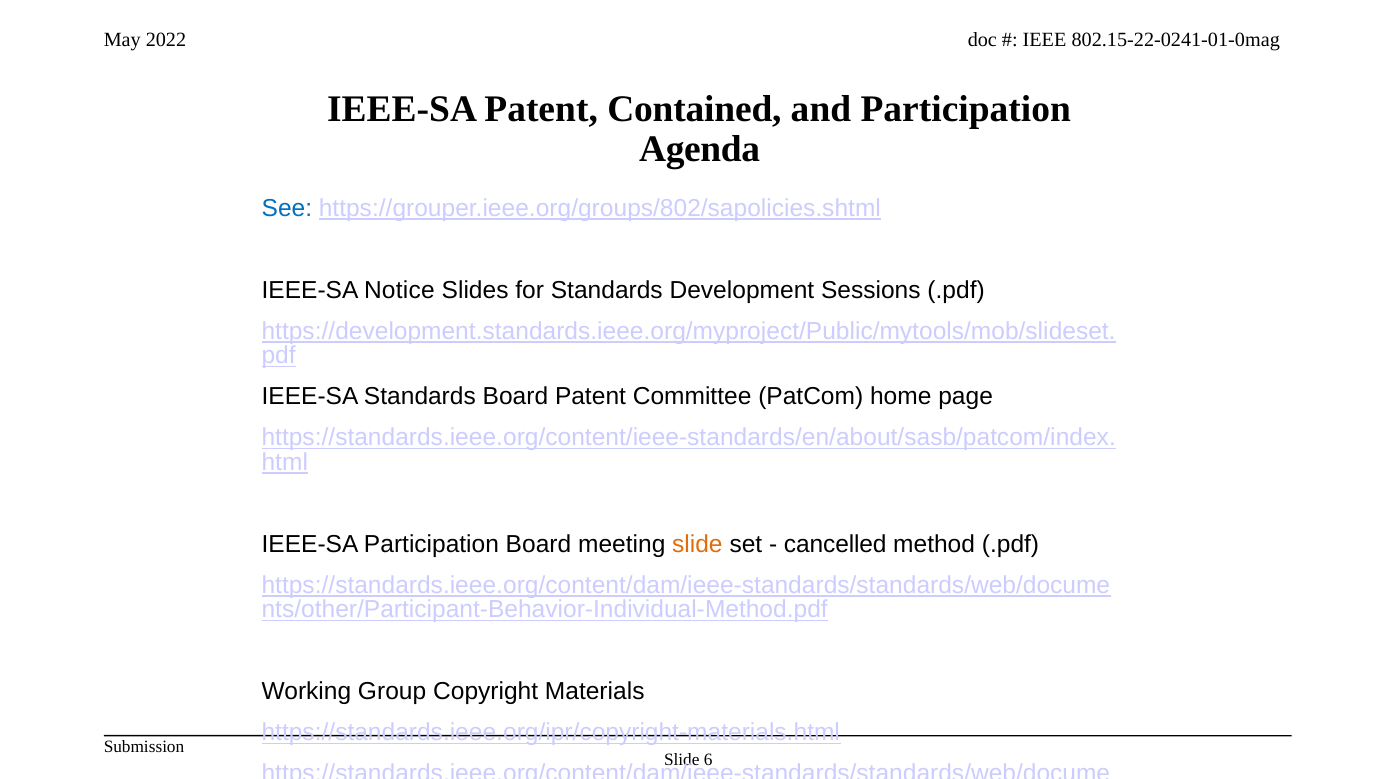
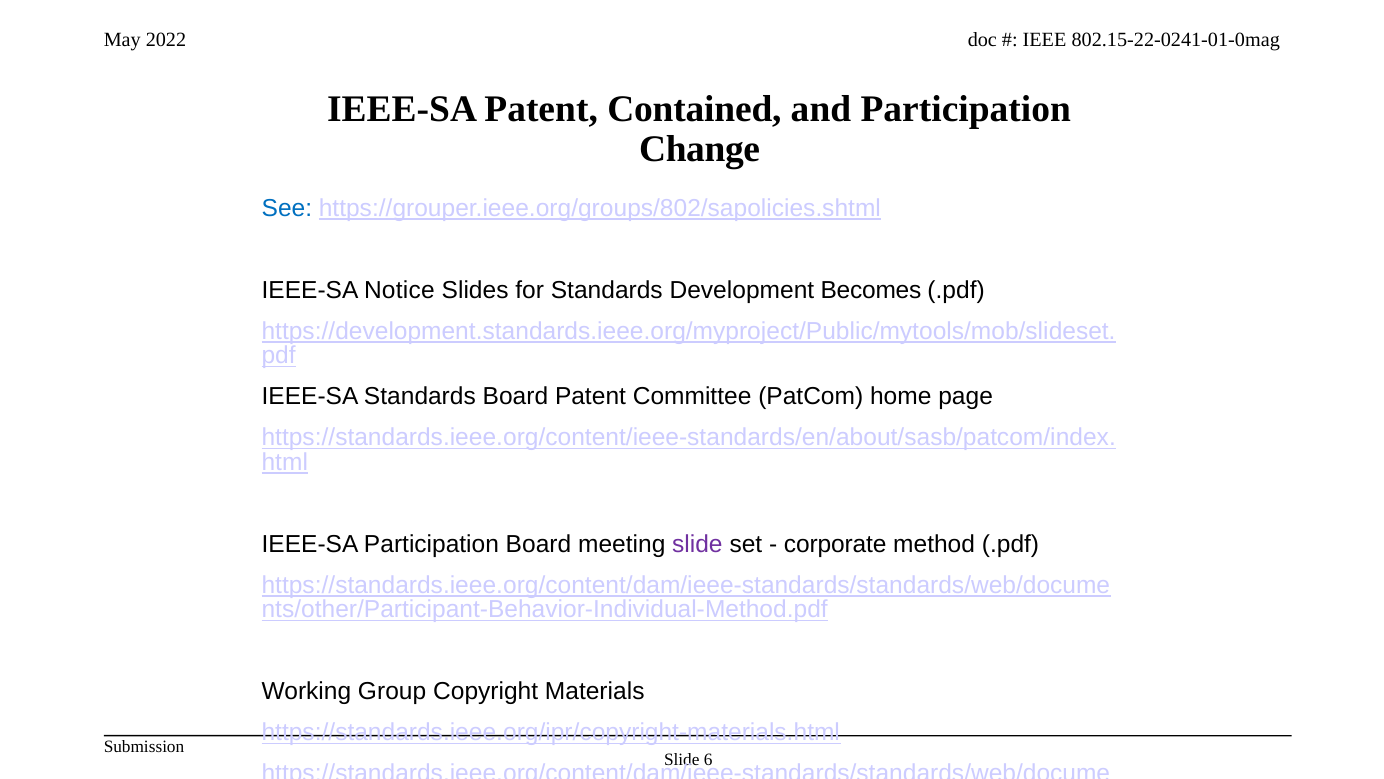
Agenda: Agenda -> Change
Sessions: Sessions -> Becomes
slide at (697, 544) colour: orange -> purple
cancelled: cancelled -> corporate
